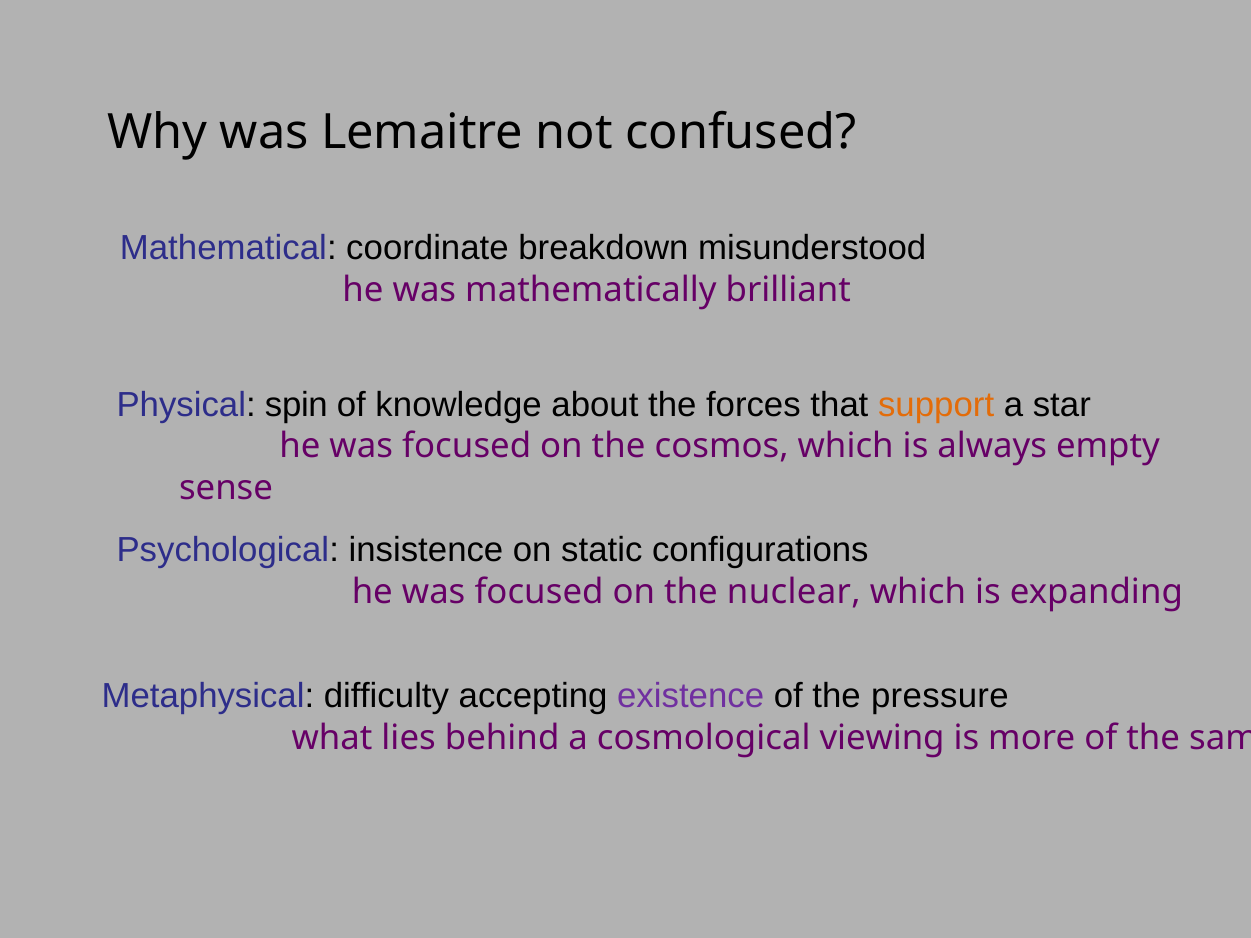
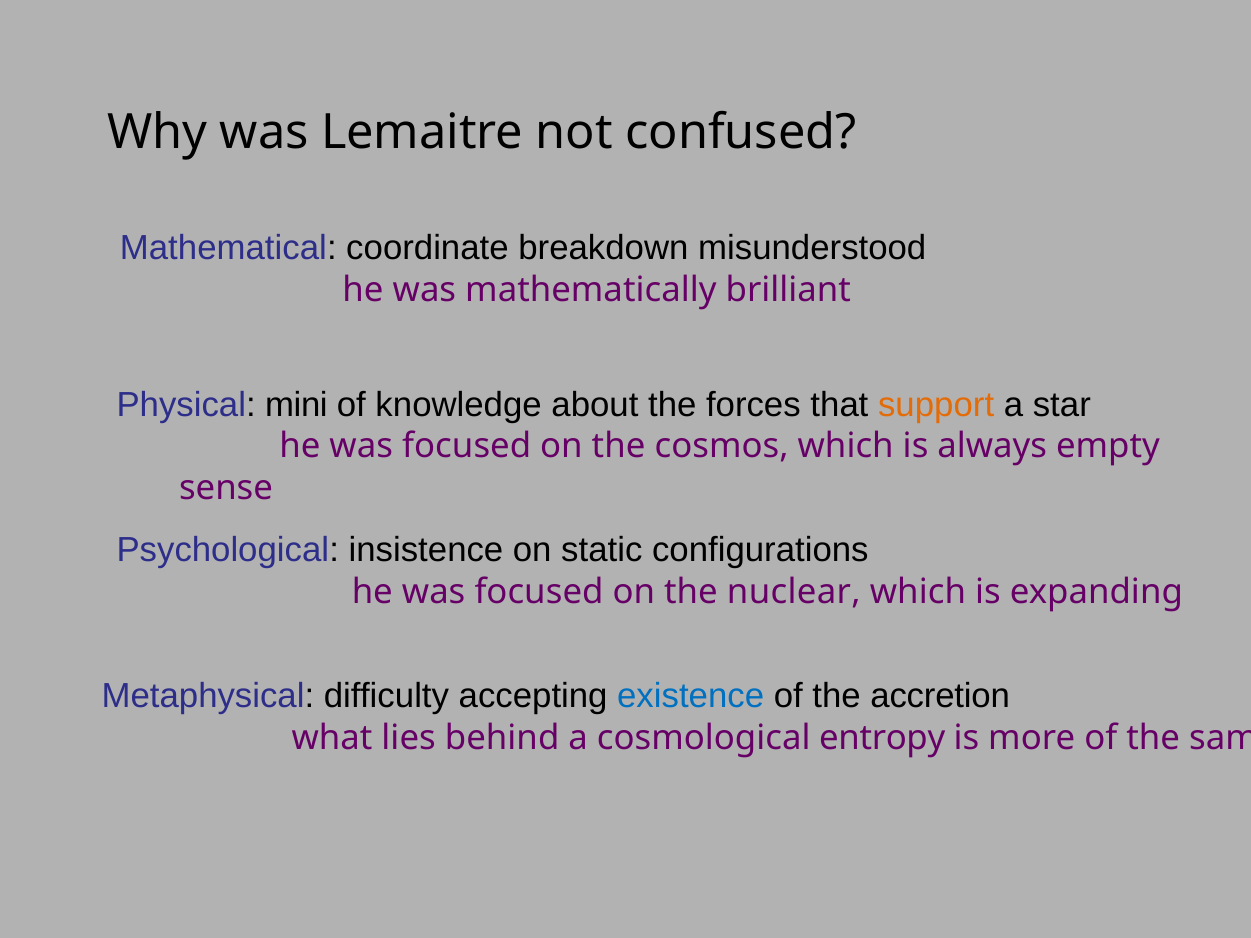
spin: spin -> mini
existence colour: purple -> blue
pressure: pressure -> accretion
viewing: viewing -> entropy
